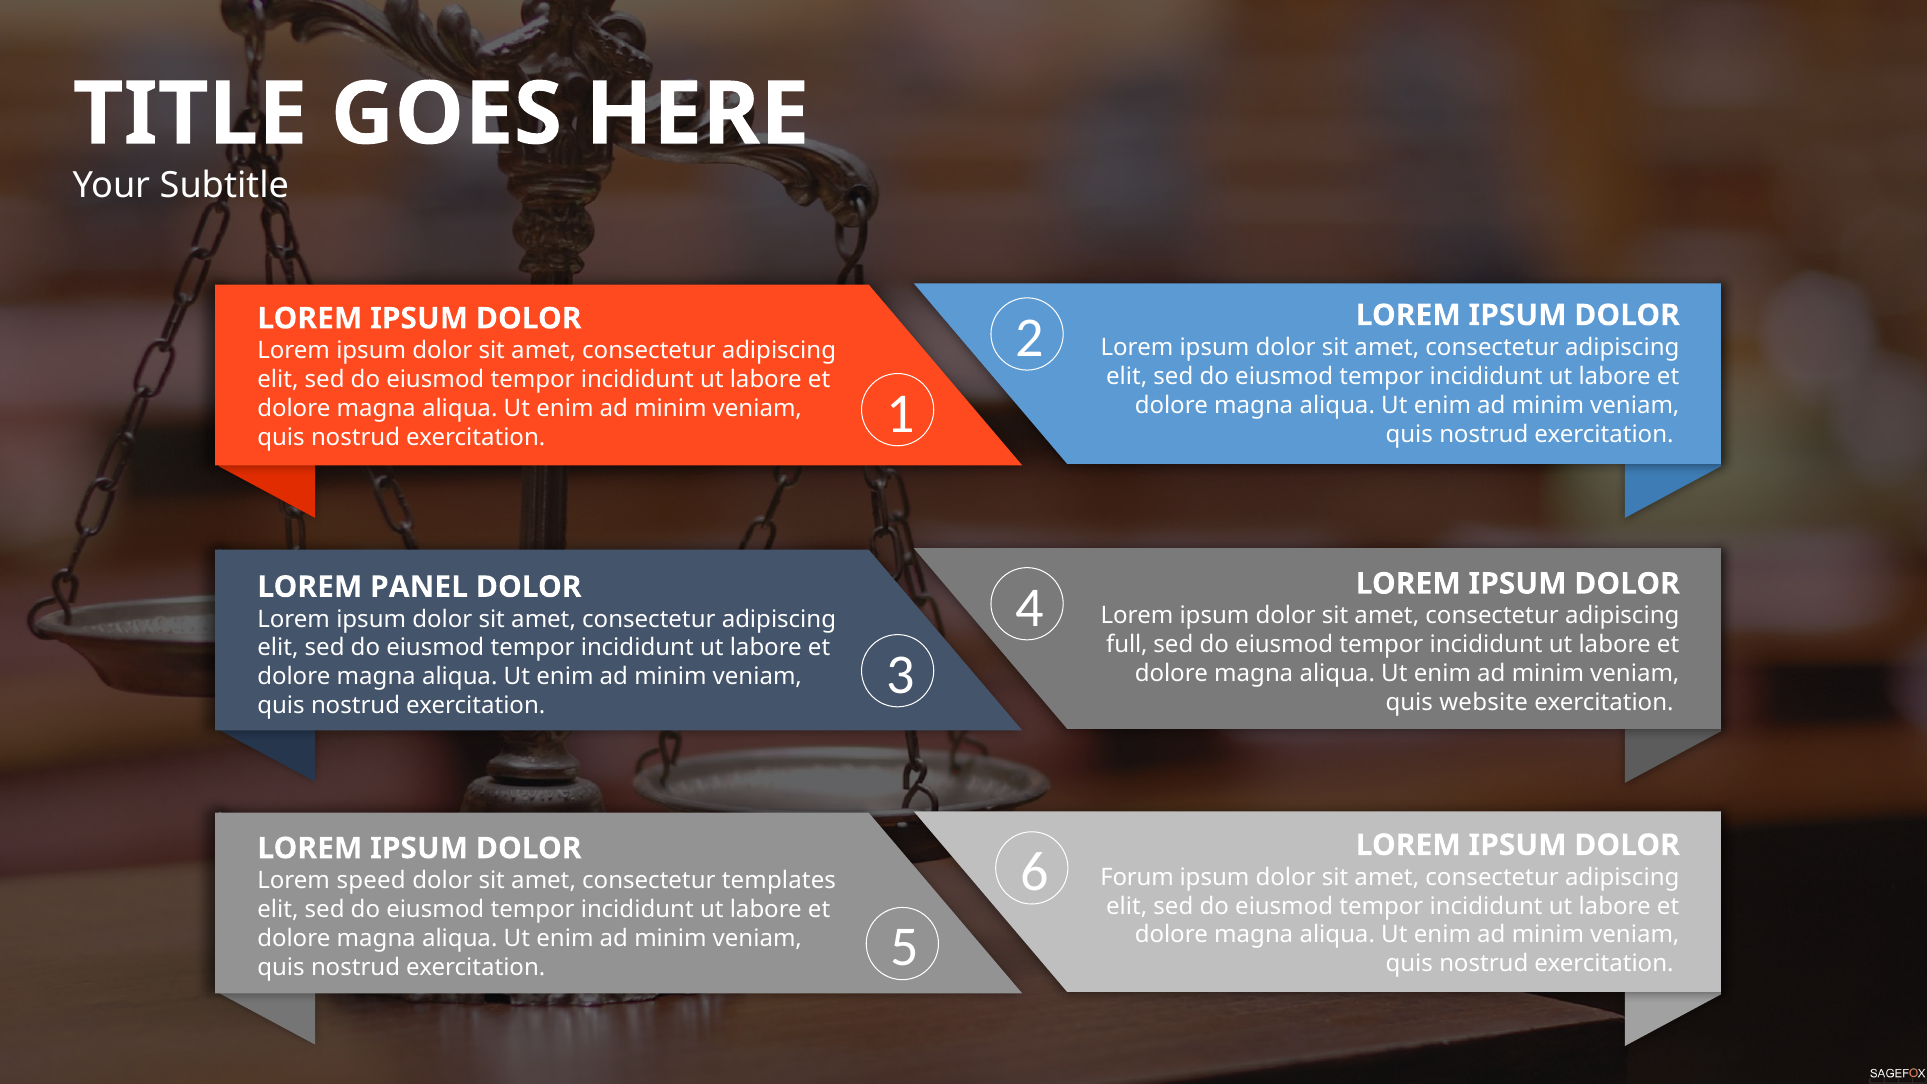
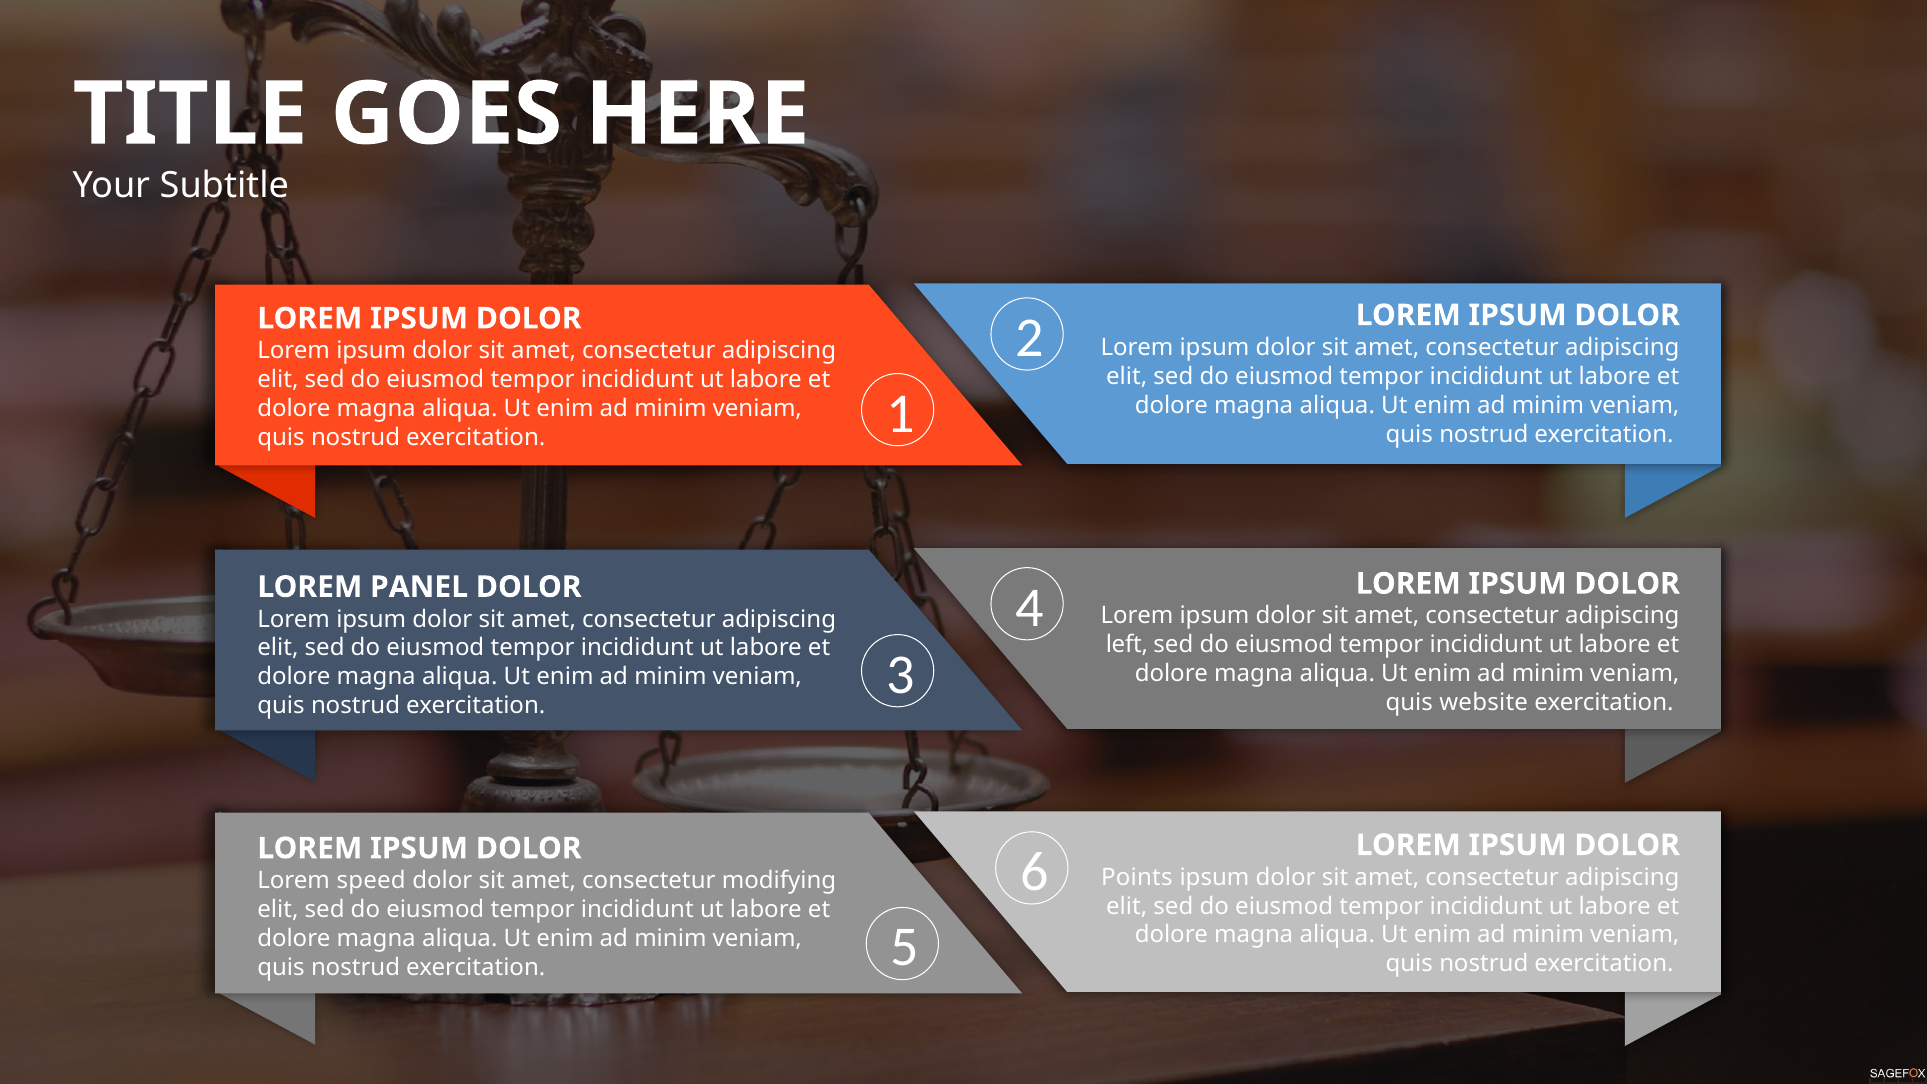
full: full -> left
Forum: Forum -> Points
templates: templates -> modifying
